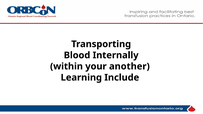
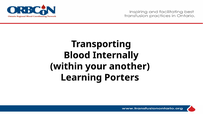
Include: Include -> Porters
